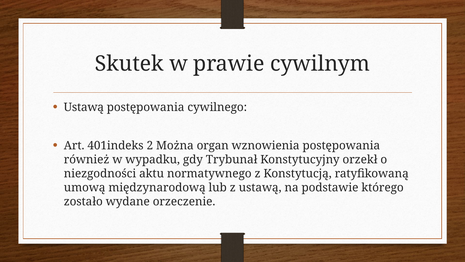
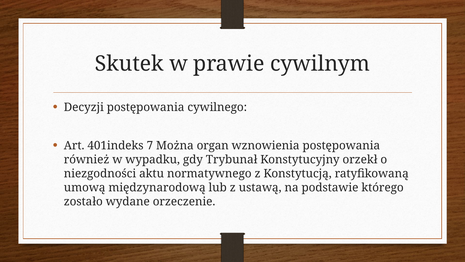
Ustawą at (84, 107): Ustawą -> Decyzji
2: 2 -> 7
